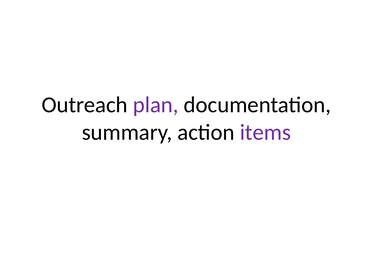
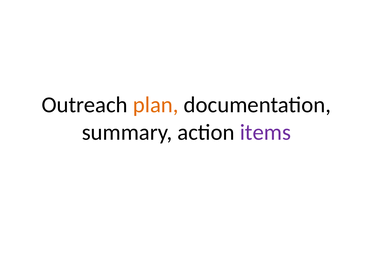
plan colour: purple -> orange
